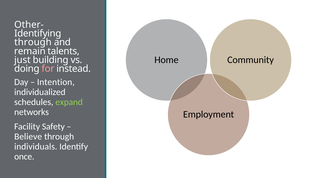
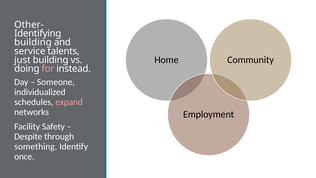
through at (33, 42): through -> building
remain: remain -> service
Intention: Intention -> Someone
expand colour: light green -> pink
Believe: Believe -> Despite
individuals: individuals -> something
